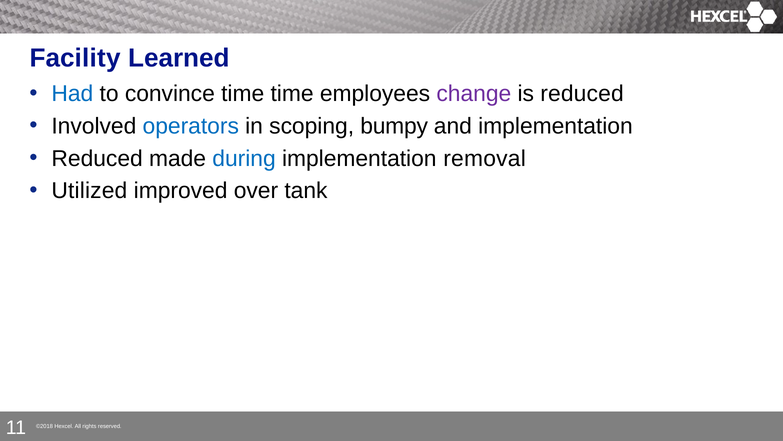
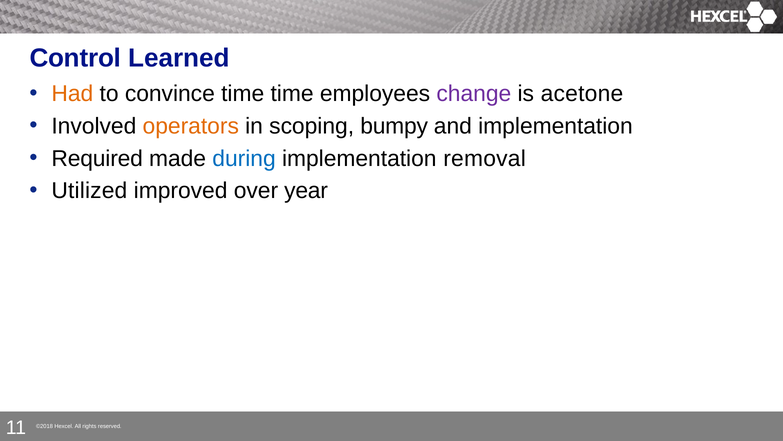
Facility: Facility -> Control
Had colour: blue -> orange
is reduced: reduced -> acetone
operators colour: blue -> orange
Reduced at (97, 158): Reduced -> Required
tank: tank -> year
